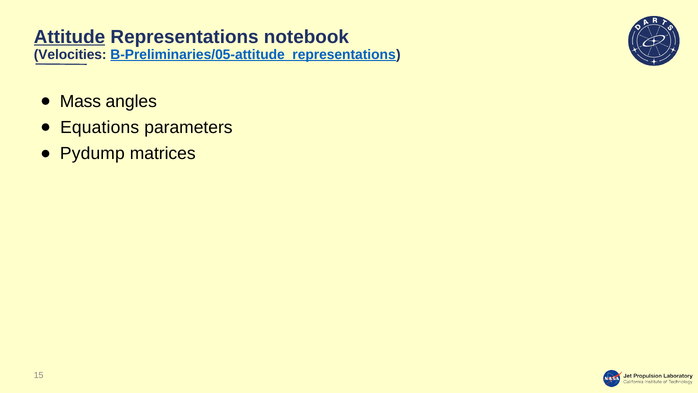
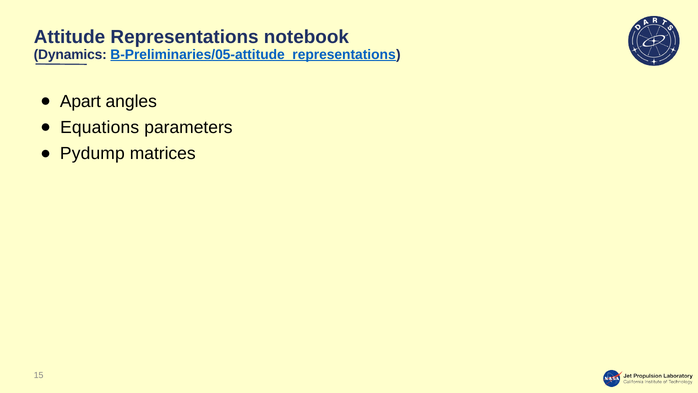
Attitude underline: present -> none
Velocities: Velocities -> Dynamics
Mass: Mass -> Apart
